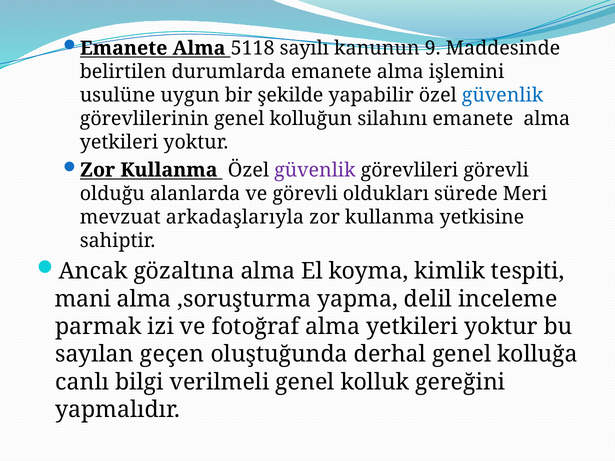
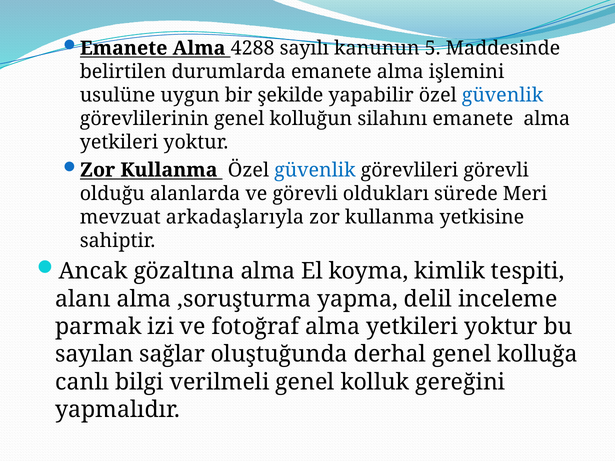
5118: 5118 -> 4288
9: 9 -> 5
güvenlik at (315, 170) colour: purple -> blue
mani: mani -> alanı
geçen: geçen -> sağlar
